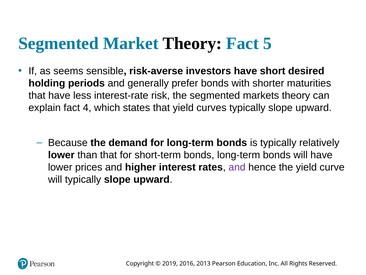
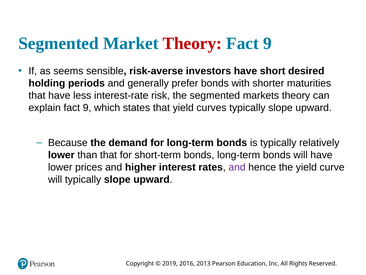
Theory at (192, 43) colour: black -> red
5 at (267, 43): 5 -> 9
explain fact 4: 4 -> 9
